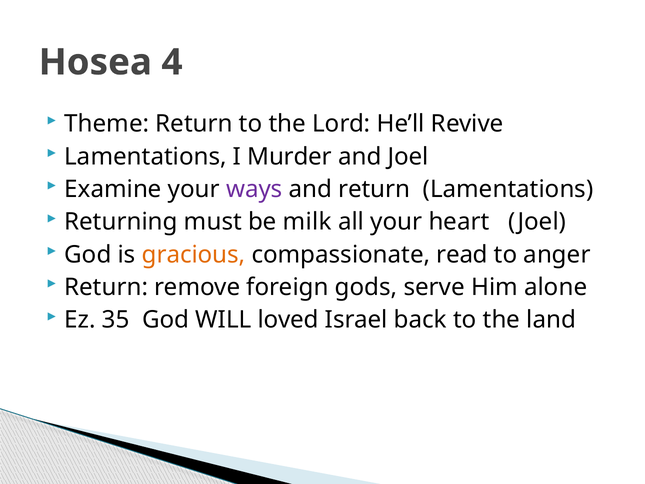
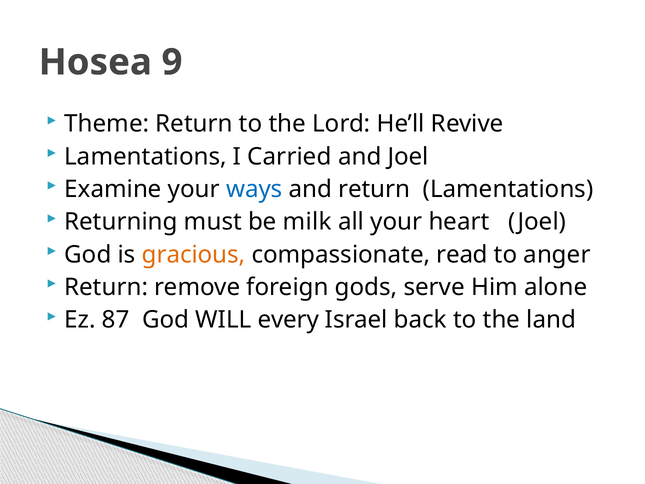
4: 4 -> 9
Murder: Murder -> Carried
ways colour: purple -> blue
35: 35 -> 87
loved: loved -> every
